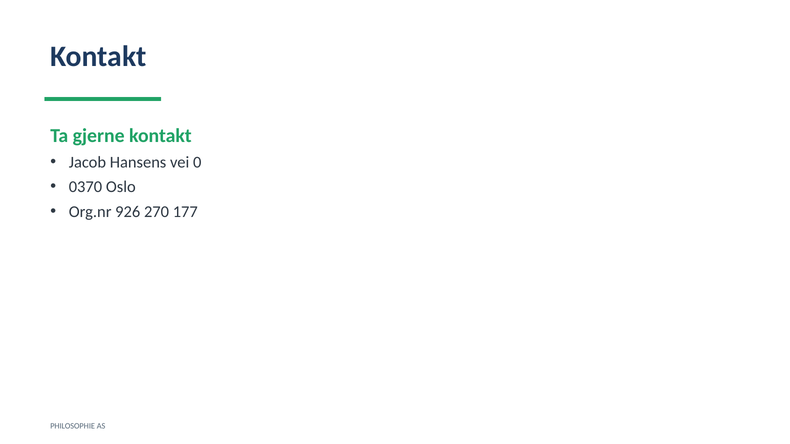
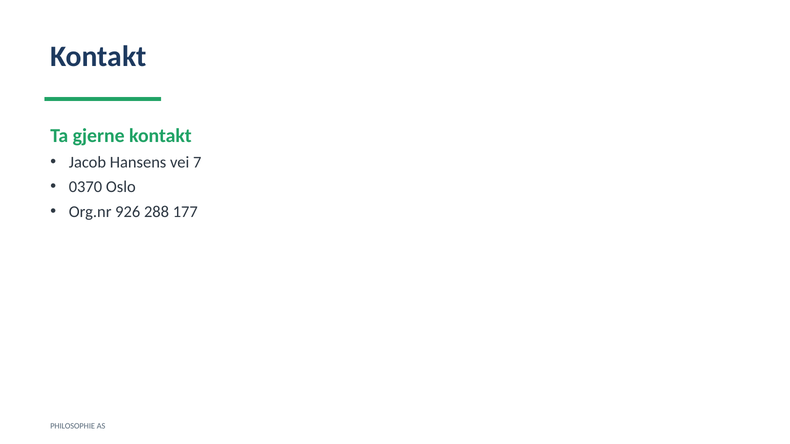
0: 0 -> 7
270: 270 -> 288
